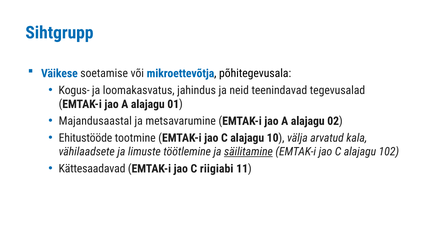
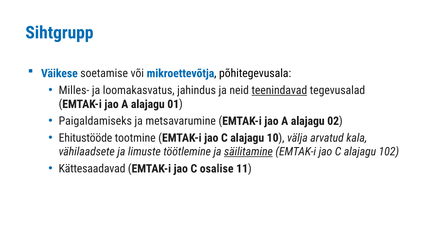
Kogus-: Kogus- -> Milles-
teenindavad underline: none -> present
Majandusaastal: Majandusaastal -> Paigaldamiseks
riigiabi: riigiabi -> osalise
